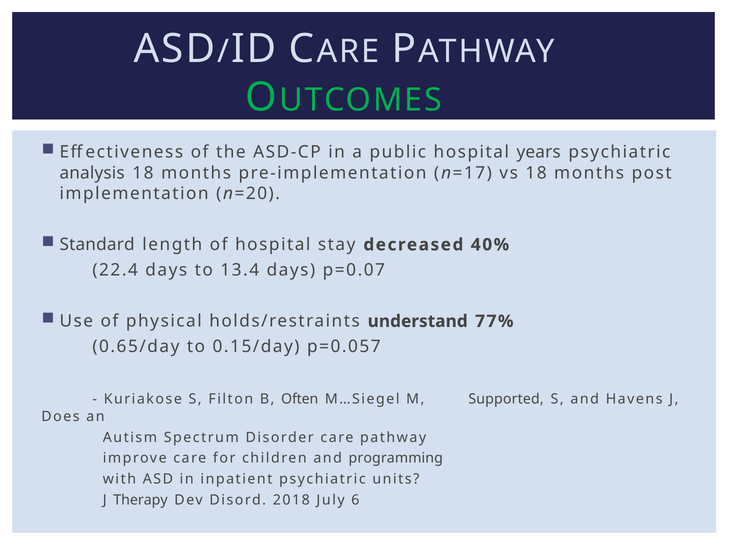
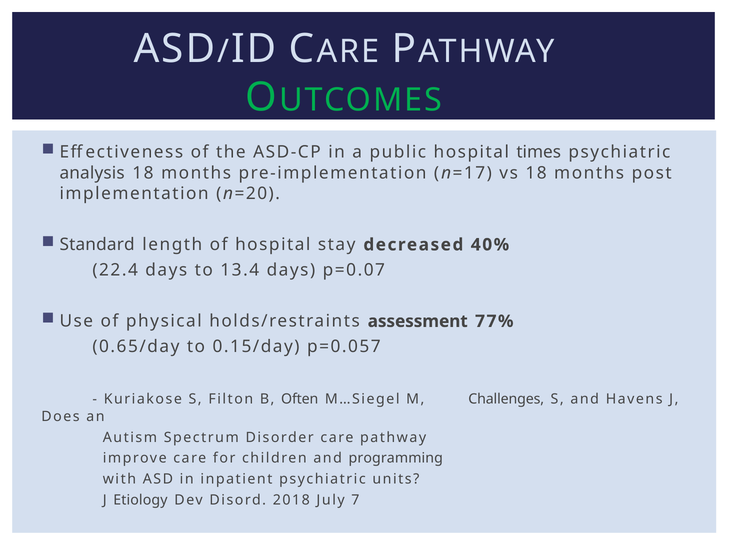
years: years -> times
understand: understand -> assessment
Supported: Supported -> Challenges
Therapy: Therapy -> Etiology
6: 6 -> 7
